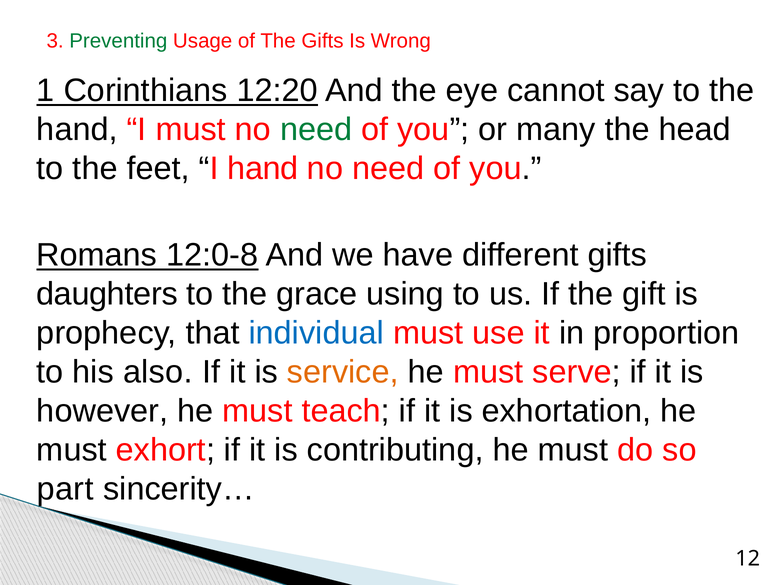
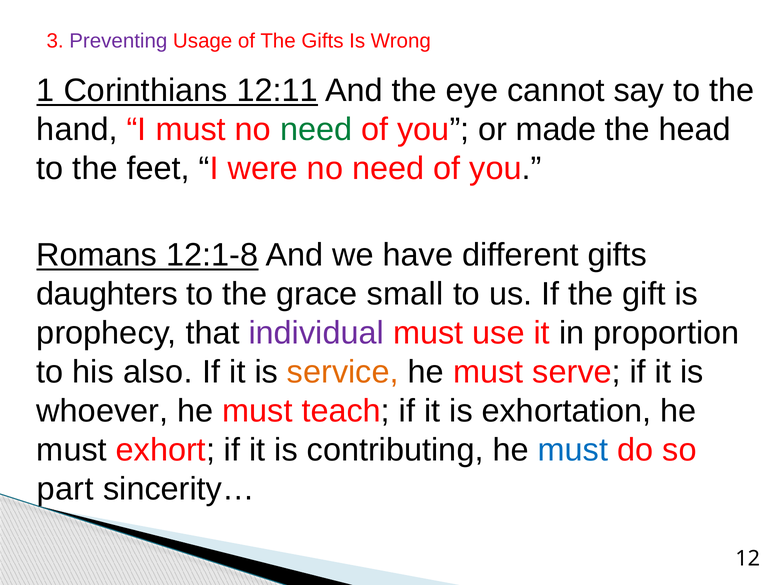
Preventing colour: green -> purple
12:20: 12:20 -> 12:11
many: many -> made
I hand: hand -> were
12:0-8: 12:0-8 -> 12:1-8
using: using -> small
individual colour: blue -> purple
however: however -> whoever
must at (573, 450) colour: black -> blue
